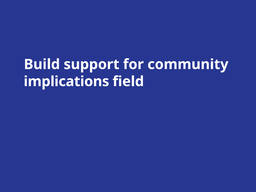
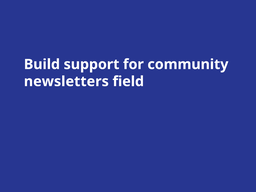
implications: implications -> newsletters
